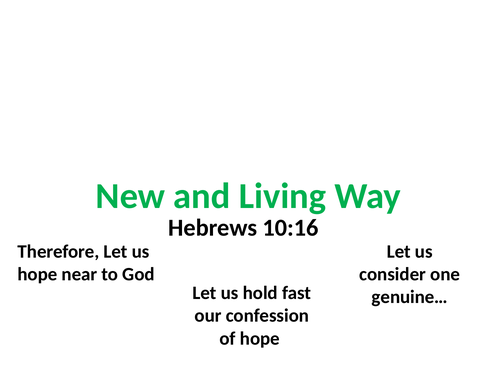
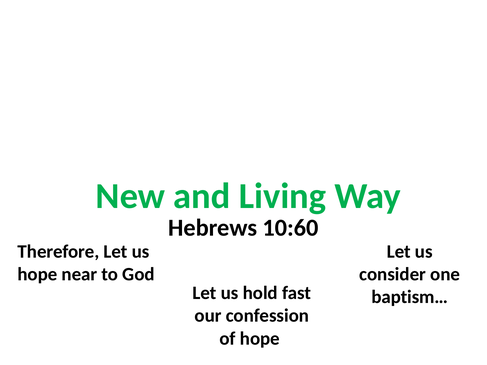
10:16: 10:16 -> 10:60
genuine…: genuine… -> baptism…
